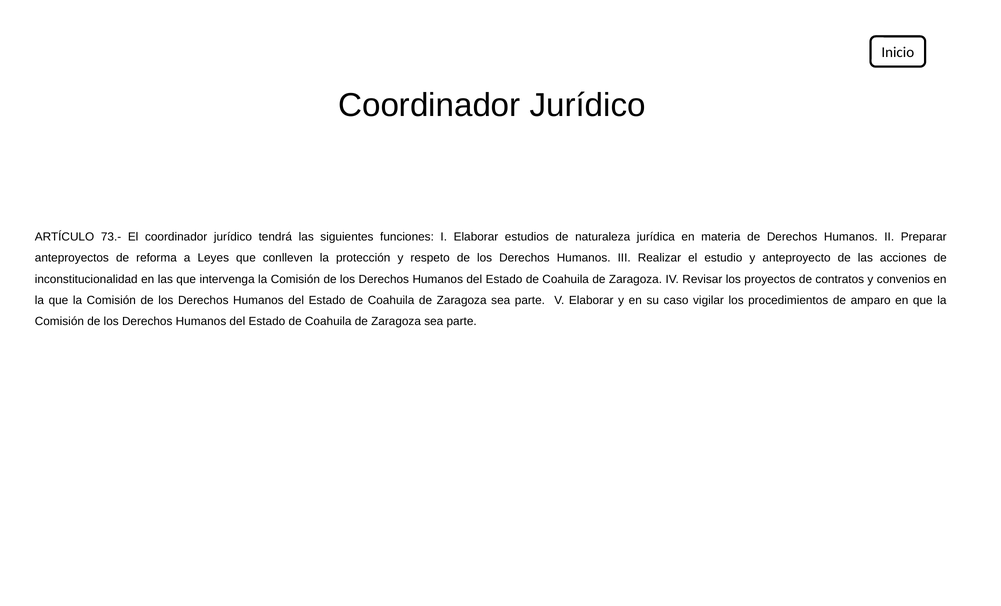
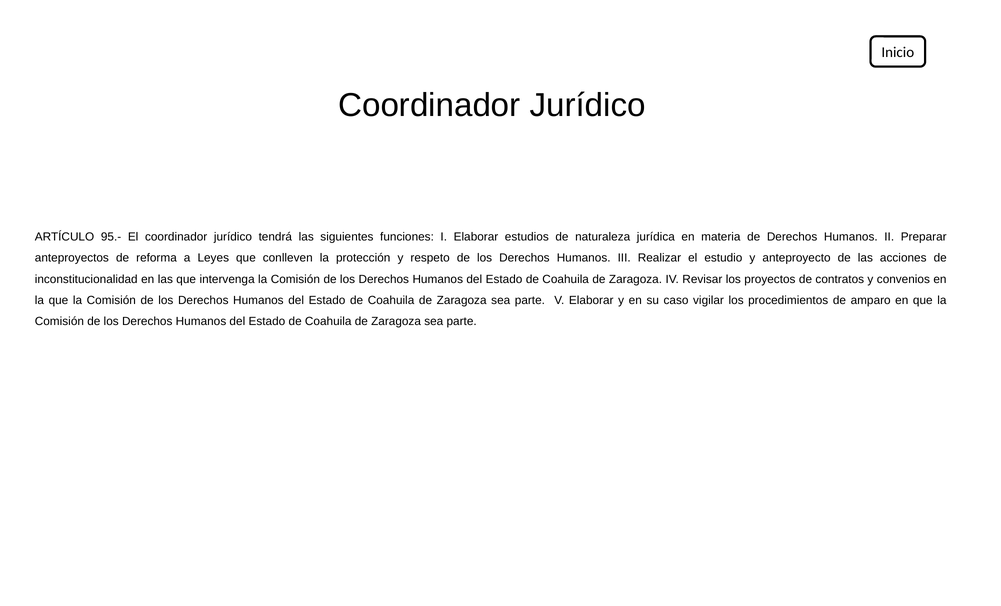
73.-: 73.- -> 95.-
